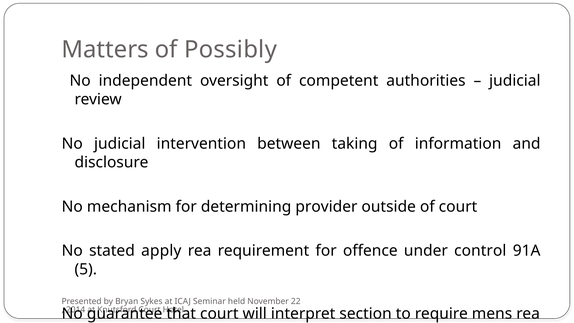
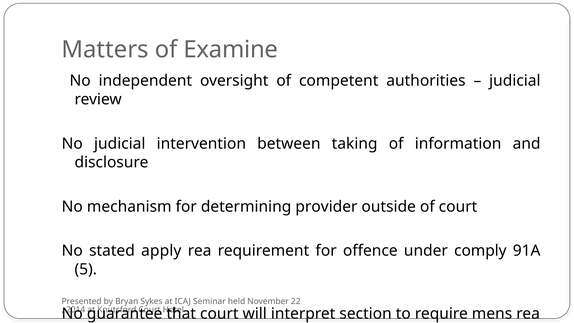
Possibly: Possibly -> Examine
control: control -> comply
